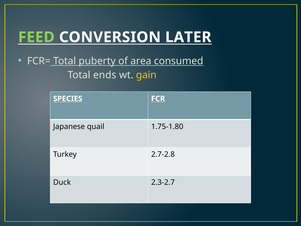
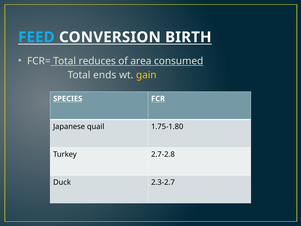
FEED colour: light green -> light blue
LATER: LATER -> BIRTH
puberty: puberty -> reduces
